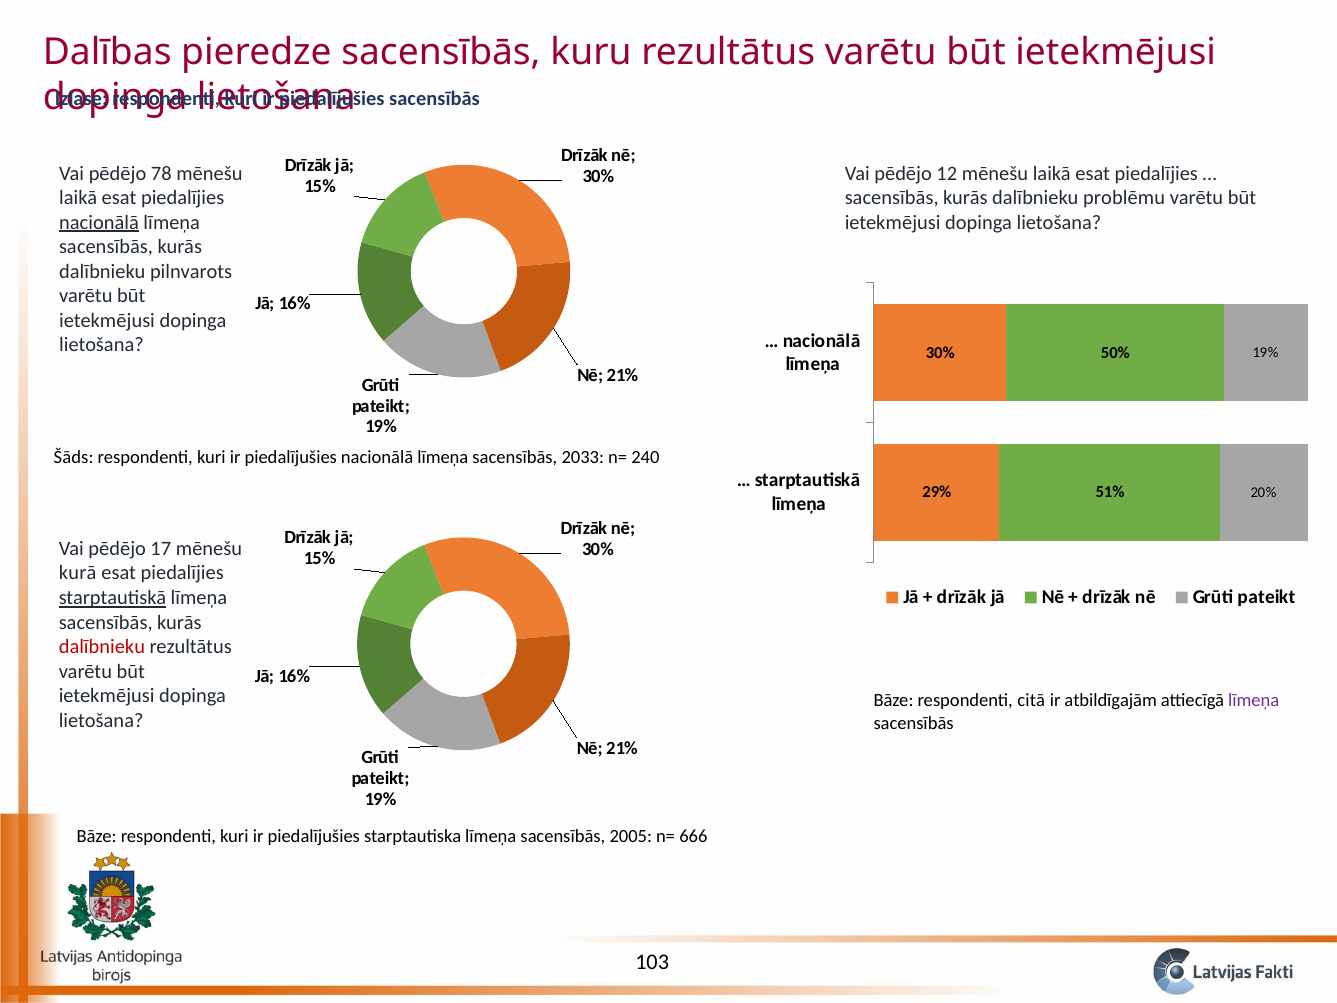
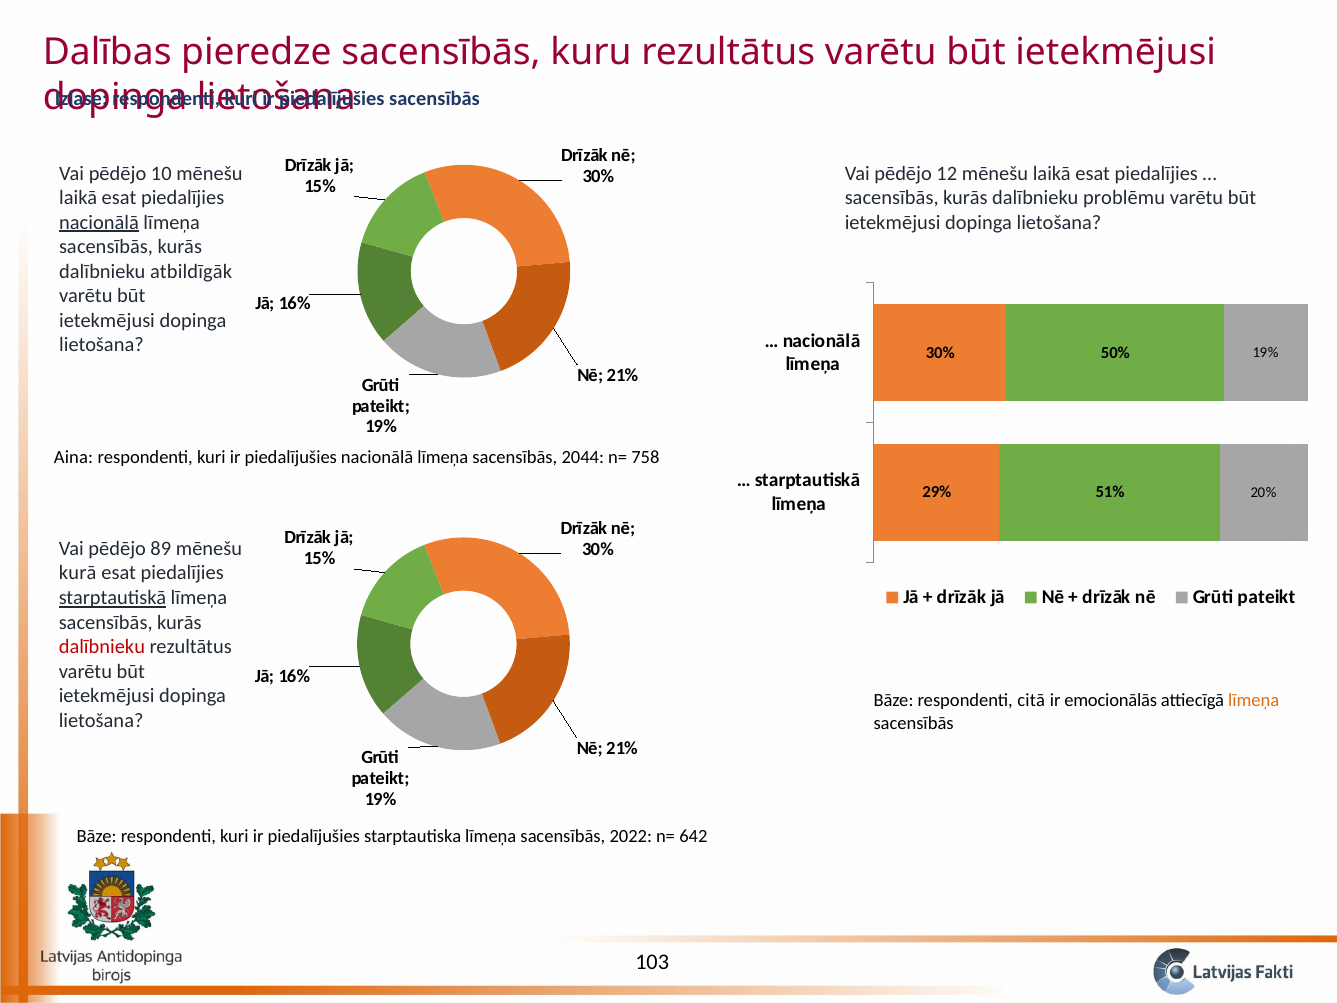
78: 78 -> 10
pilnvarots: pilnvarots -> atbildīgāk
Šāds: Šāds -> Aina
2033: 2033 -> 2044
240: 240 -> 758
17: 17 -> 89
atbildīgajām: atbildīgajām -> emocionālās
līmeņa at (1254, 700) colour: purple -> orange
2005: 2005 -> 2022
666: 666 -> 642
